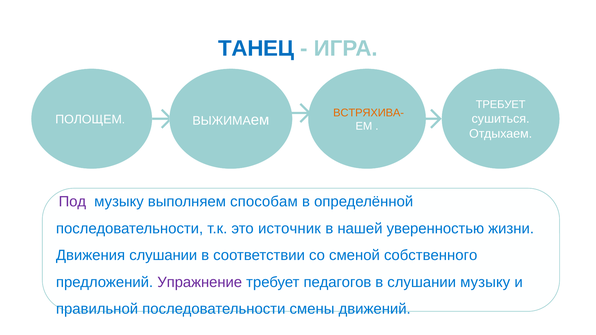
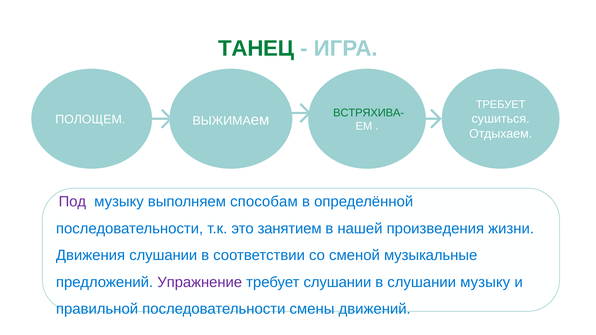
ТАНЕЦ colour: blue -> green
ВСТРЯХИВА- colour: orange -> green
источник: источник -> занятием
уверенностью: уверенностью -> произведения
собственного: собственного -> музыкальные
требует педагогов: педагогов -> слушании
